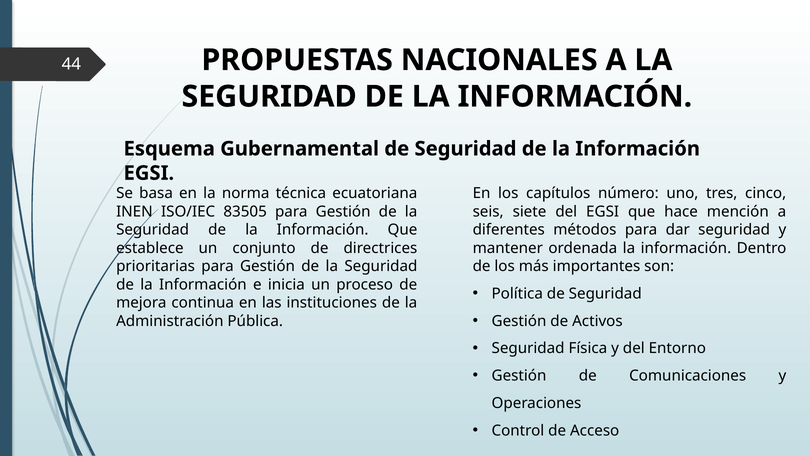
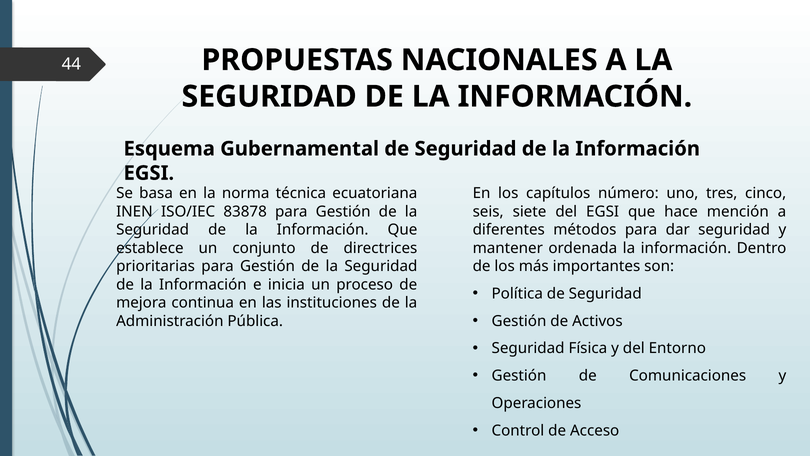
83505: 83505 -> 83878
